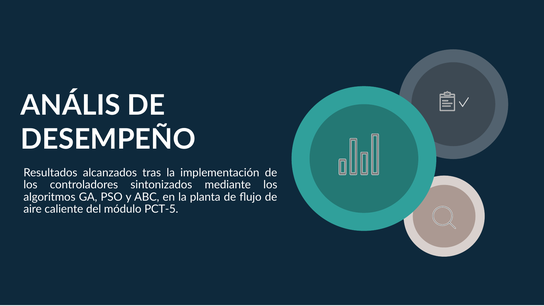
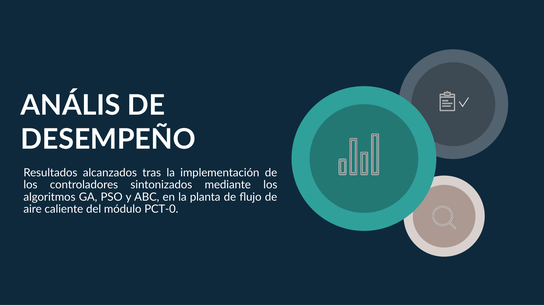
PCT-5: PCT-5 -> PCT-0
